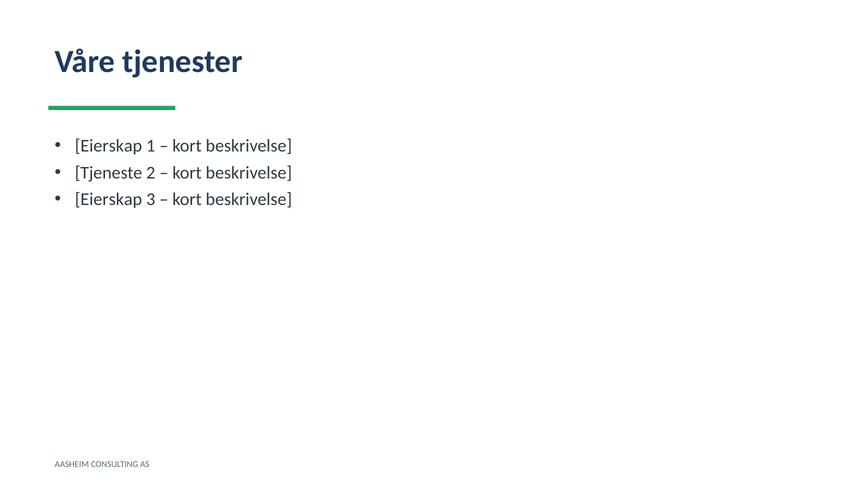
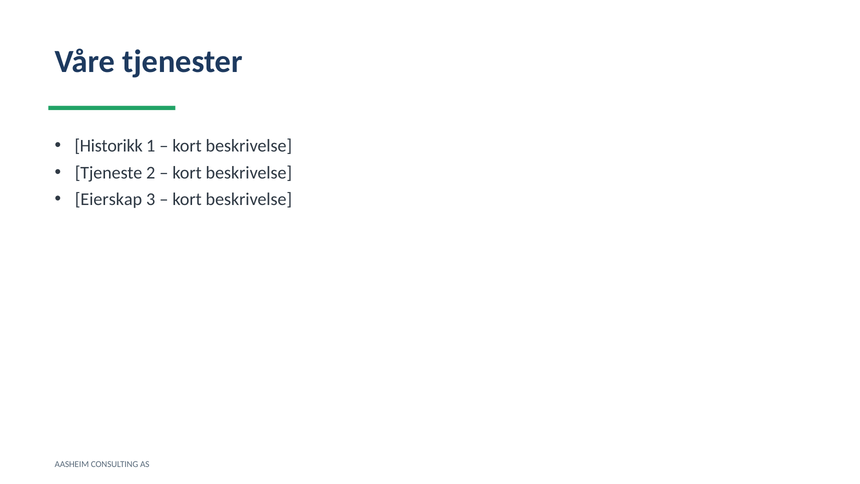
Eierskap at (109, 146): Eierskap -> Historikk
